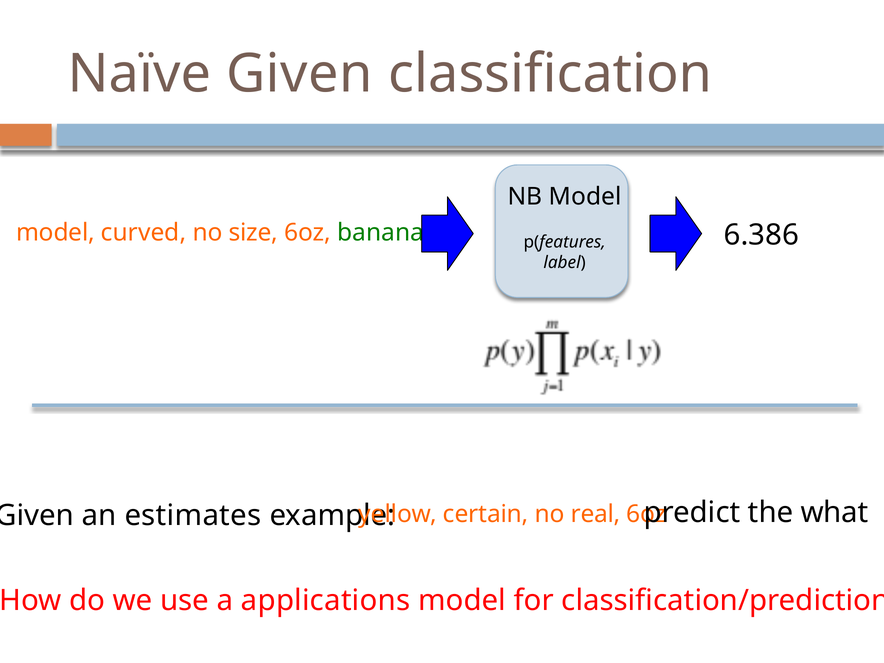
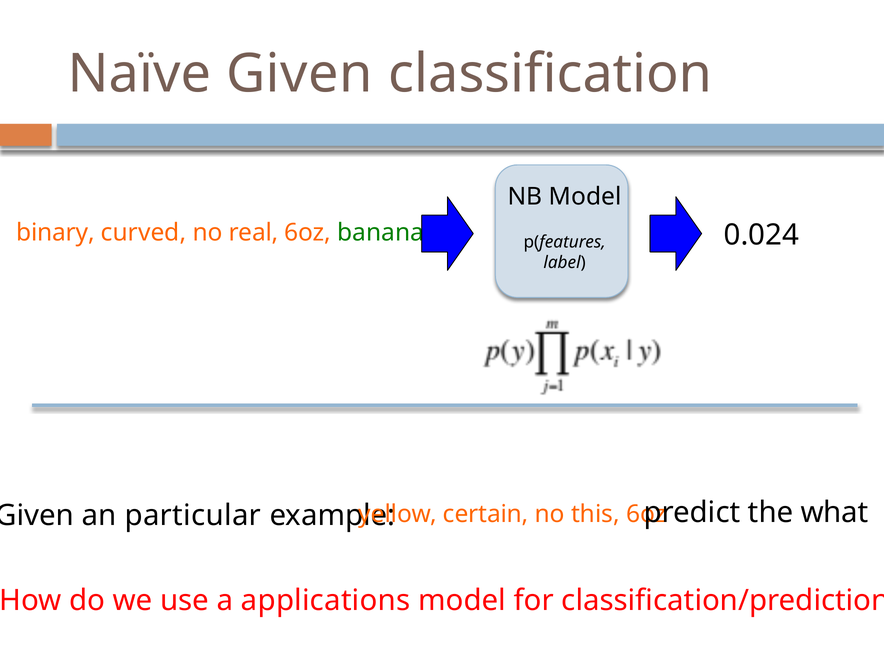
model at (55, 233): model -> binary
size: size -> real
6.386: 6.386 -> 0.024
estimates: estimates -> particular
real: real -> this
